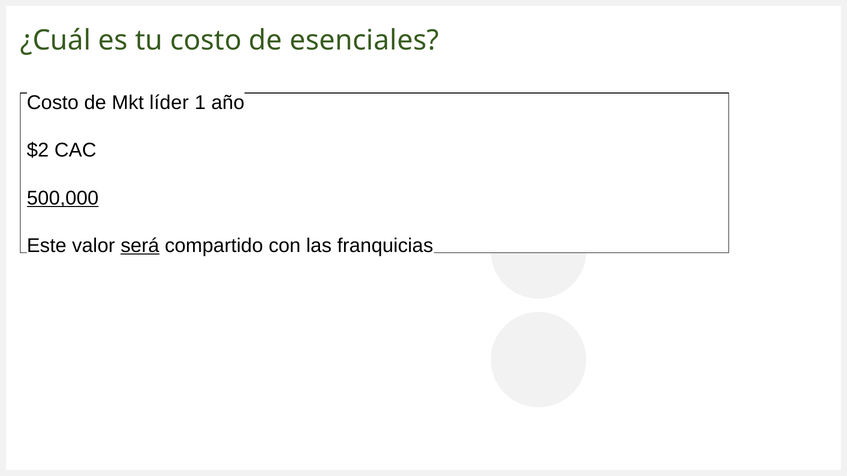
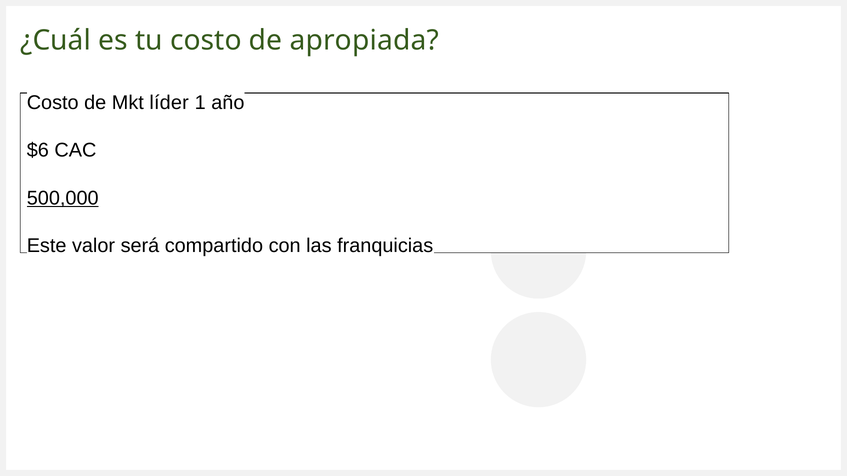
esenciales: esenciales -> apropiada
$2: $2 -> $6
será underline: present -> none
